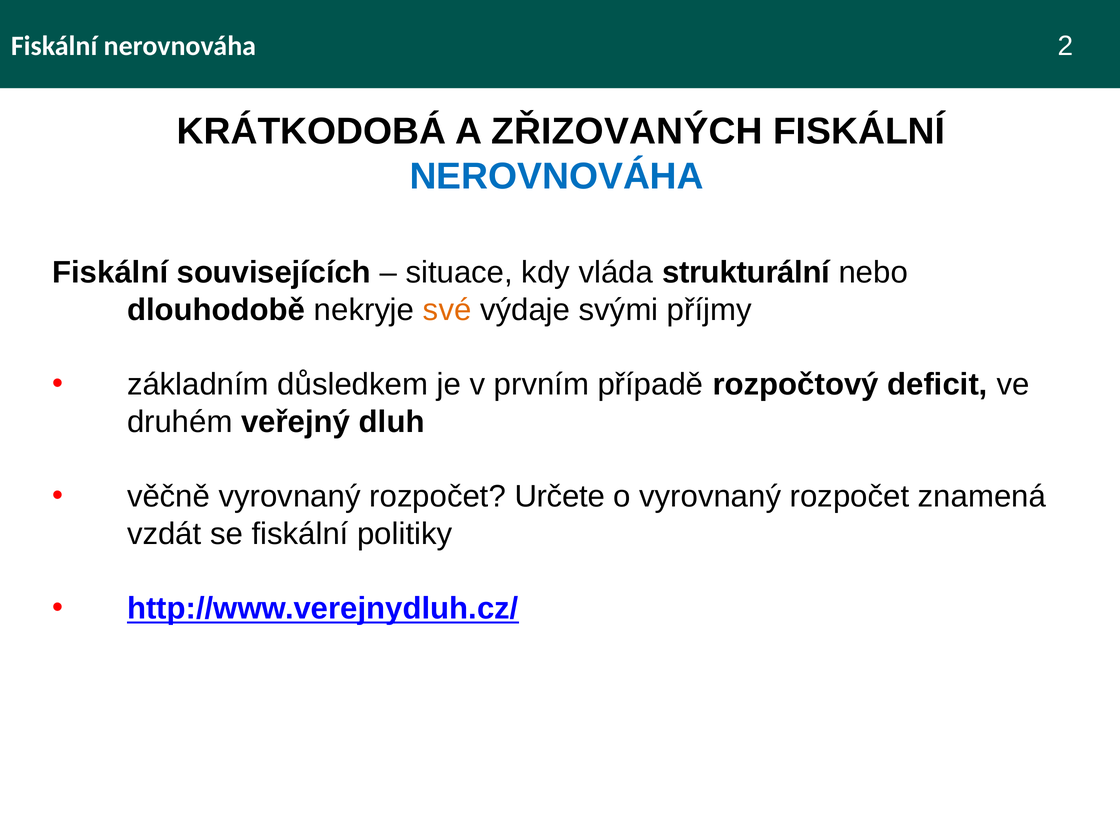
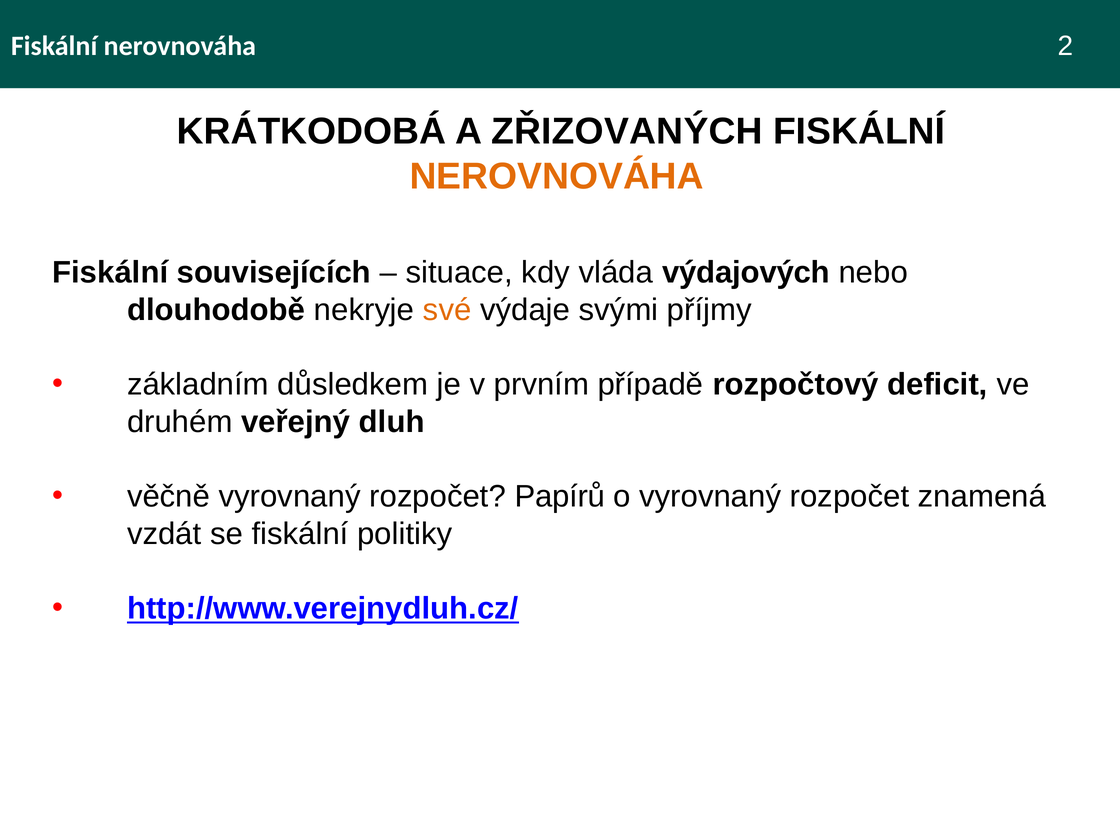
NEROVNOVÁHA at (557, 176) colour: blue -> orange
strukturální: strukturální -> výdajových
Určete: Určete -> Papírů
